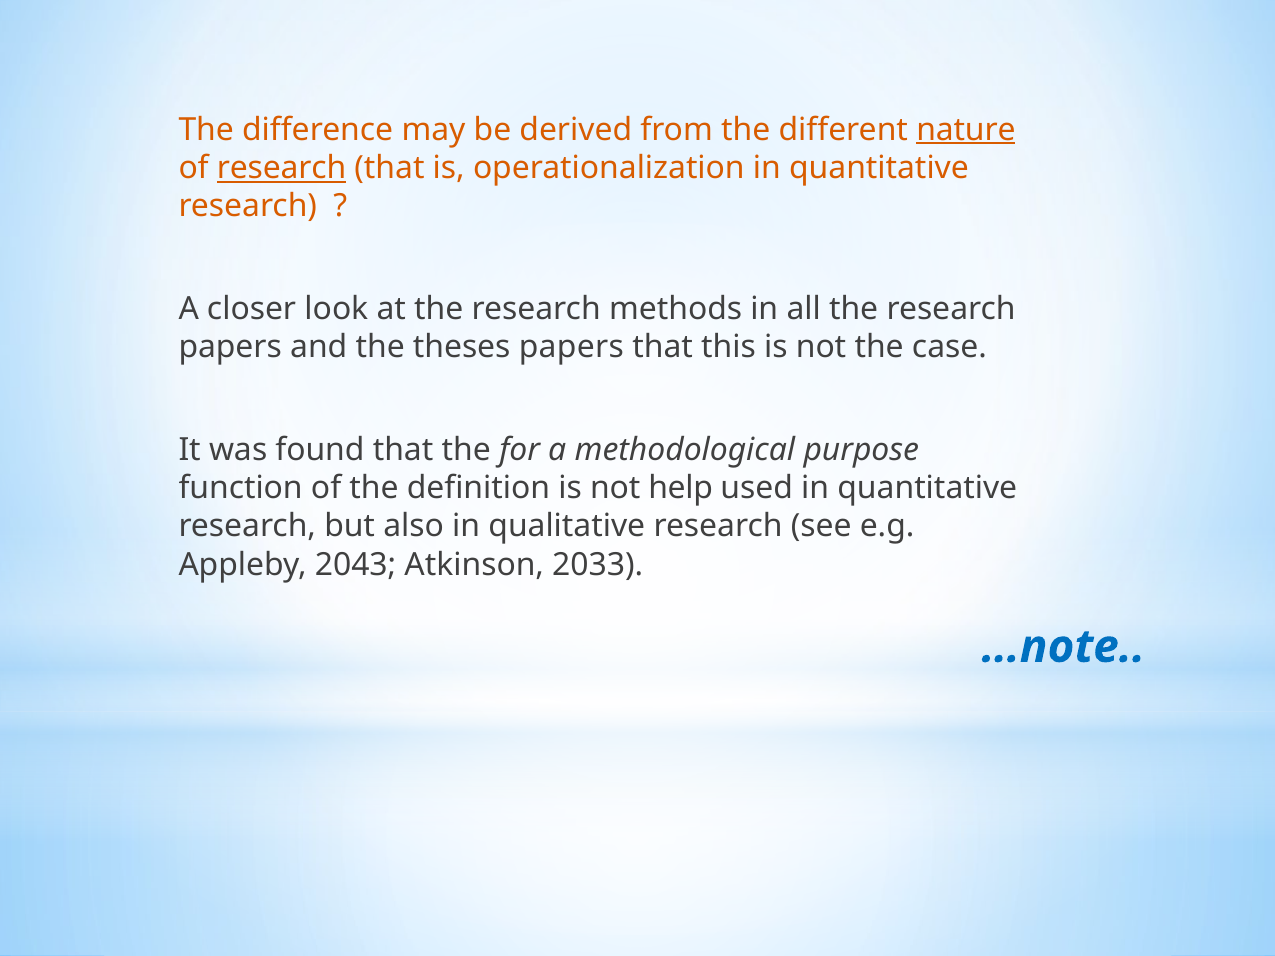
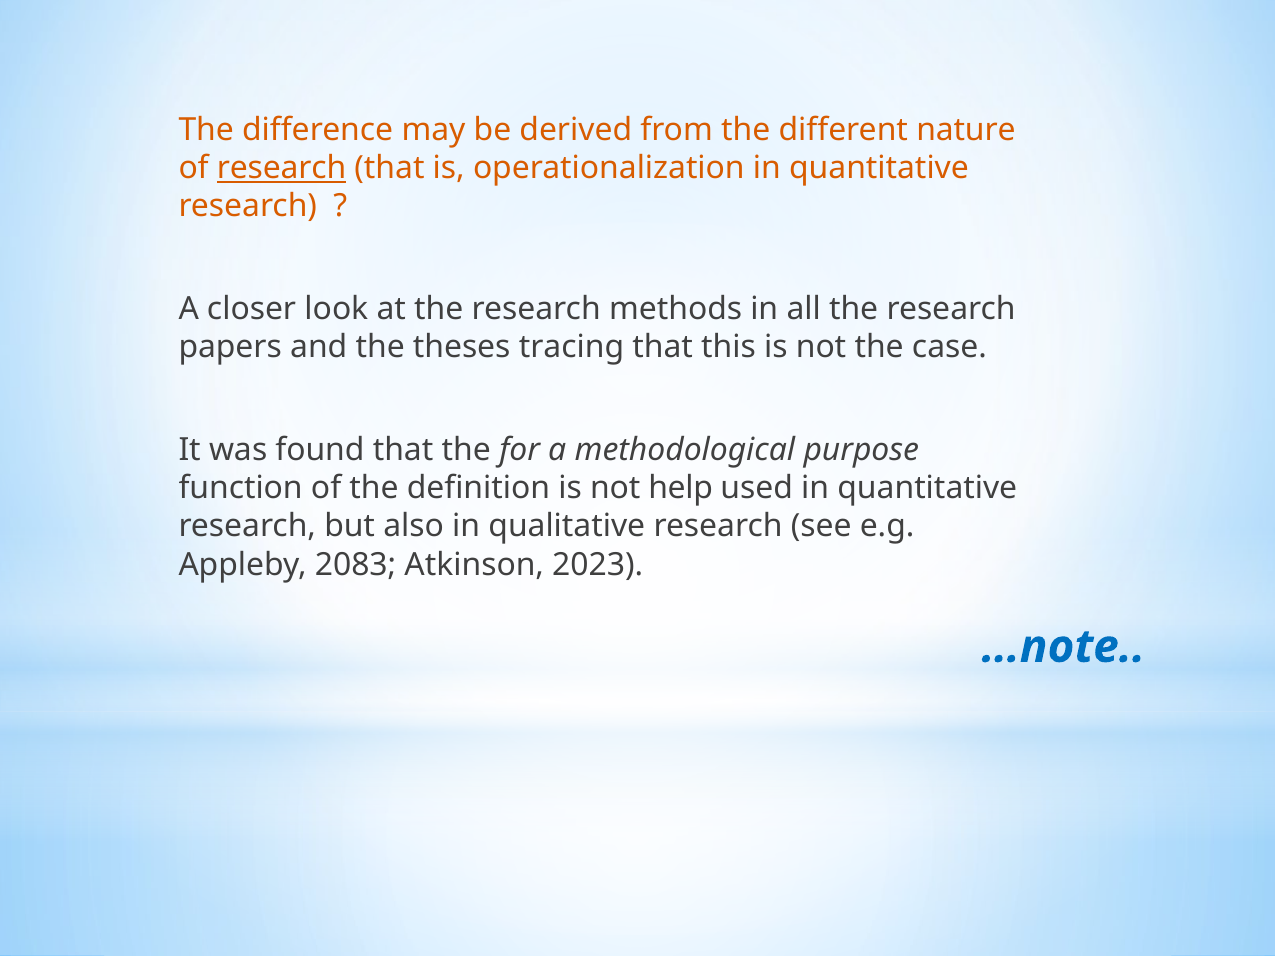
nature underline: present -> none
theses papers: papers -> tracing
2043: 2043 -> 2083
2033: 2033 -> 2023
